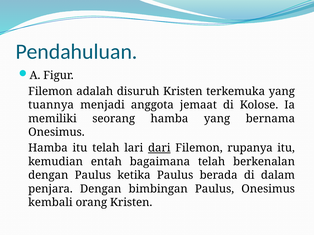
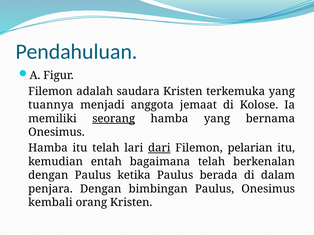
disuruh: disuruh -> saudara
seorang underline: none -> present
rupanya: rupanya -> pelarian
